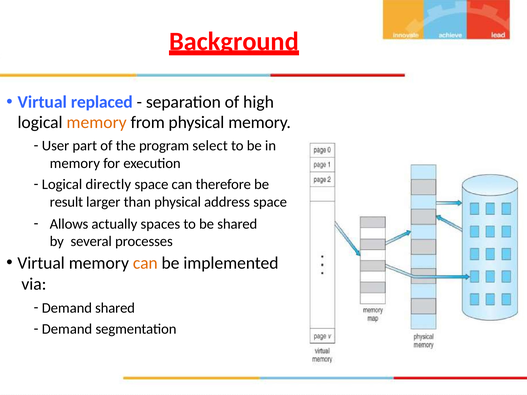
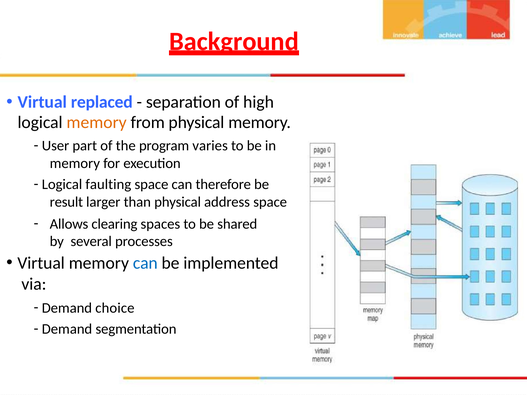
select: select -> varies
directly: directly -> faulting
actually: actually -> clearing
can at (145, 263) colour: orange -> blue
Demand shared: shared -> choice
